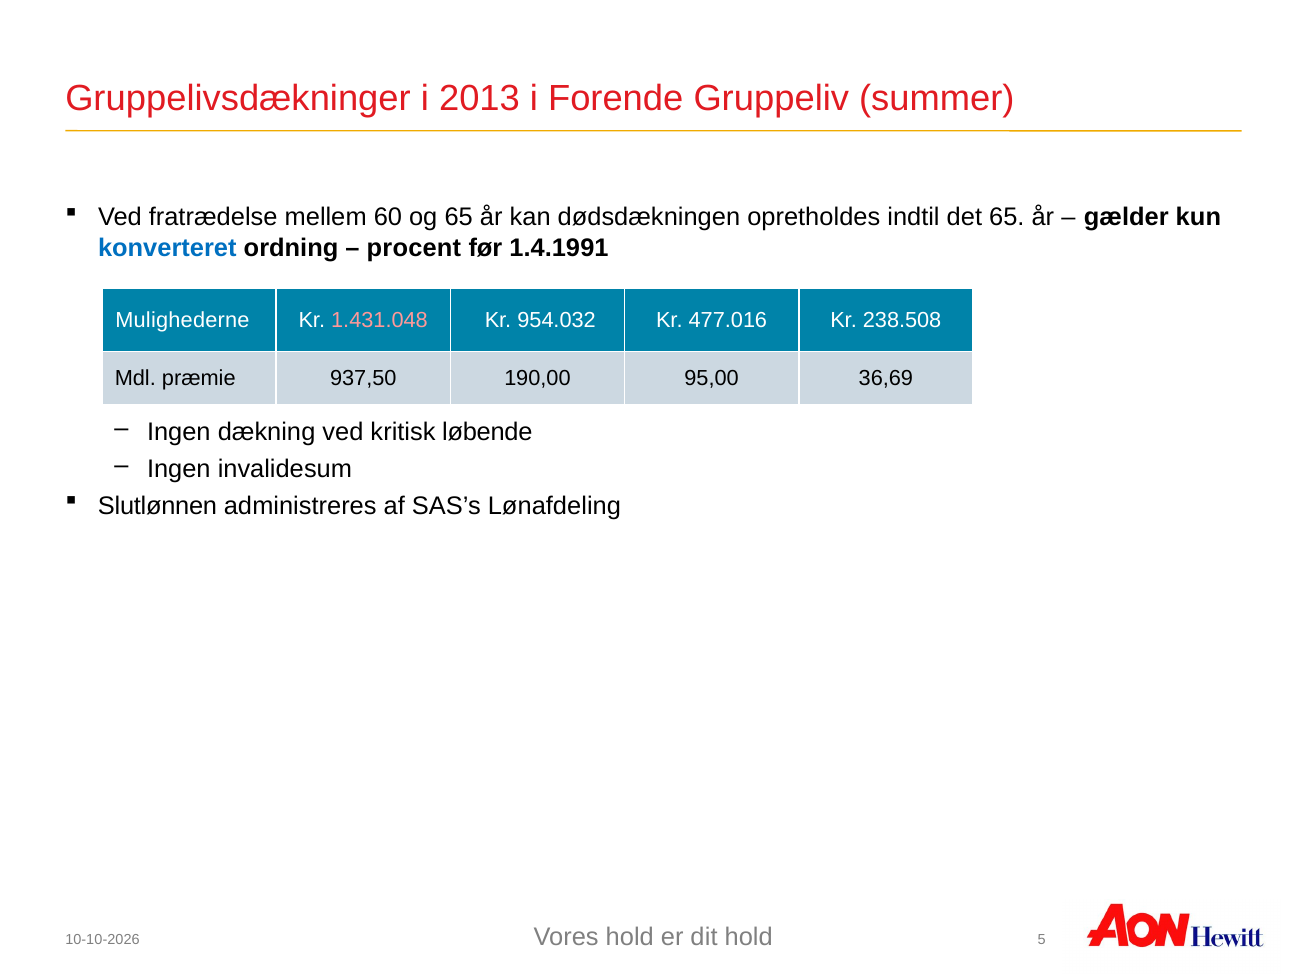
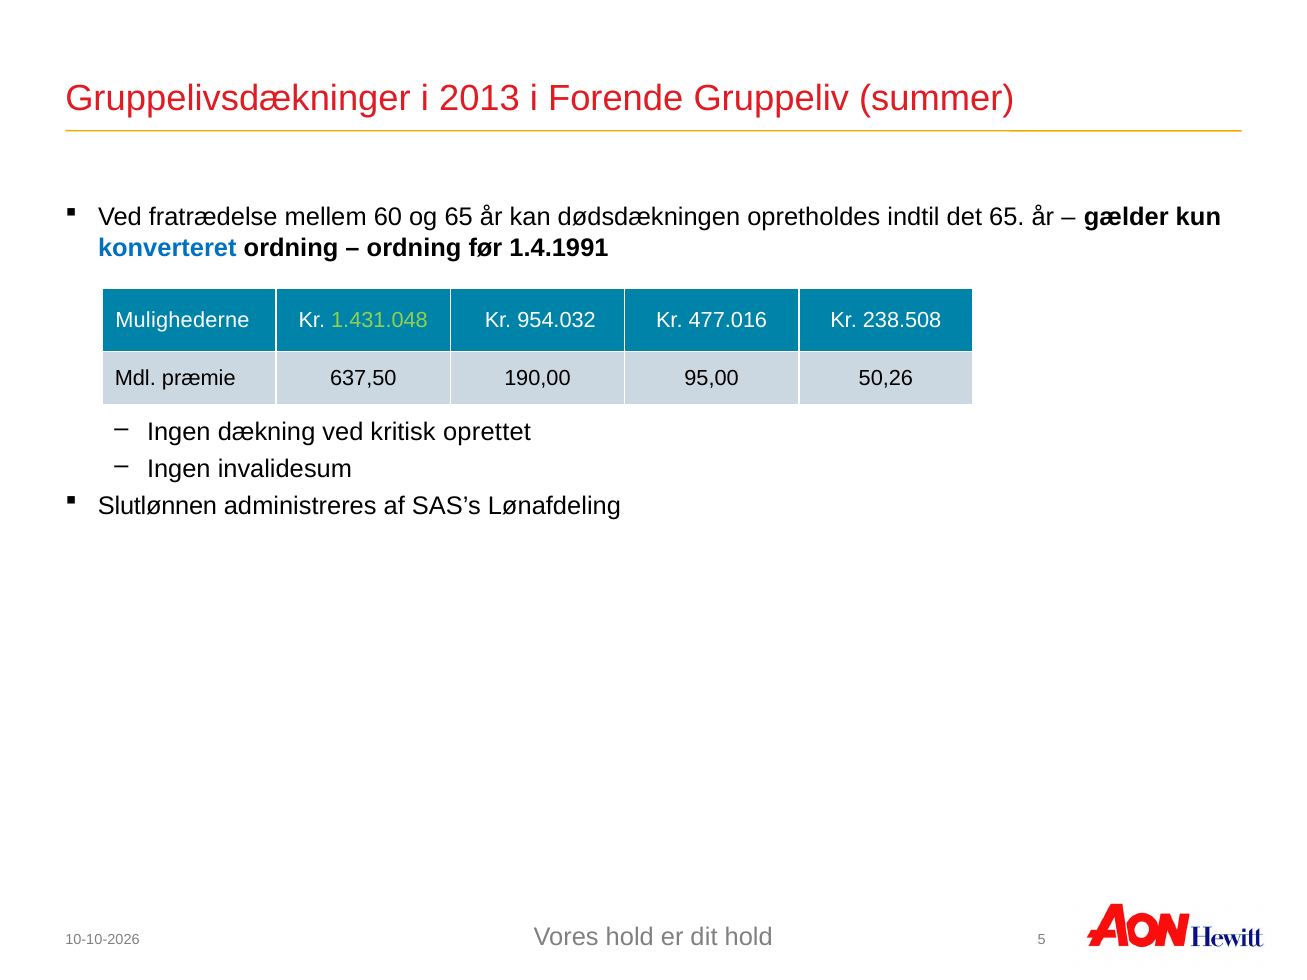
procent at (414, 248): procent -> ordning
1.431.048 colour: pink -> light green
937,50: 937,50 -> 637,50
36,69: 36,69 -> 50,26
løbende: løbende -> oprettet
